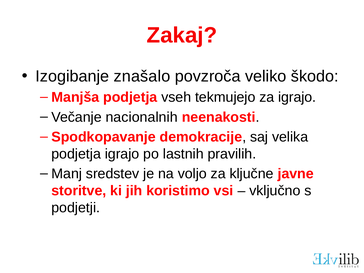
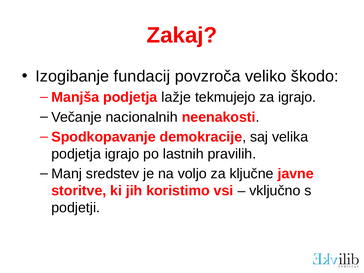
znašalo: znašalo -> fundacij
vseh: vseh -> lažje
